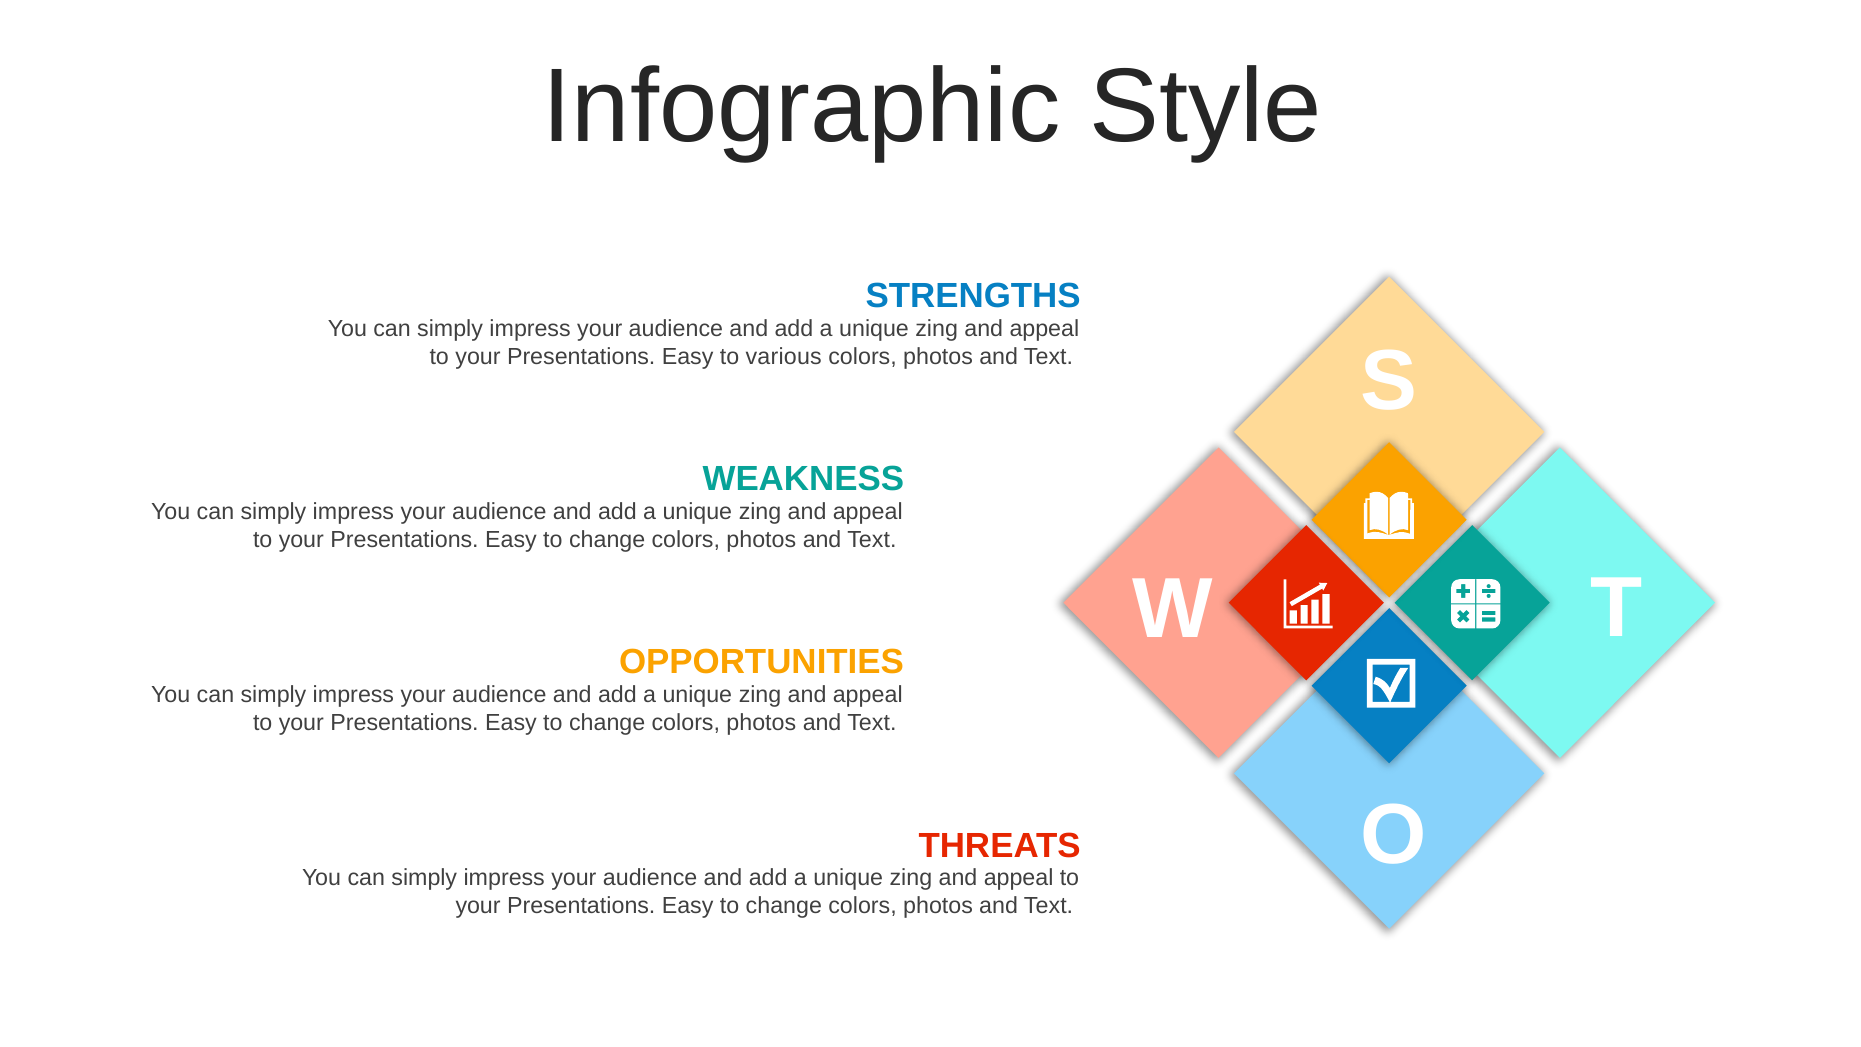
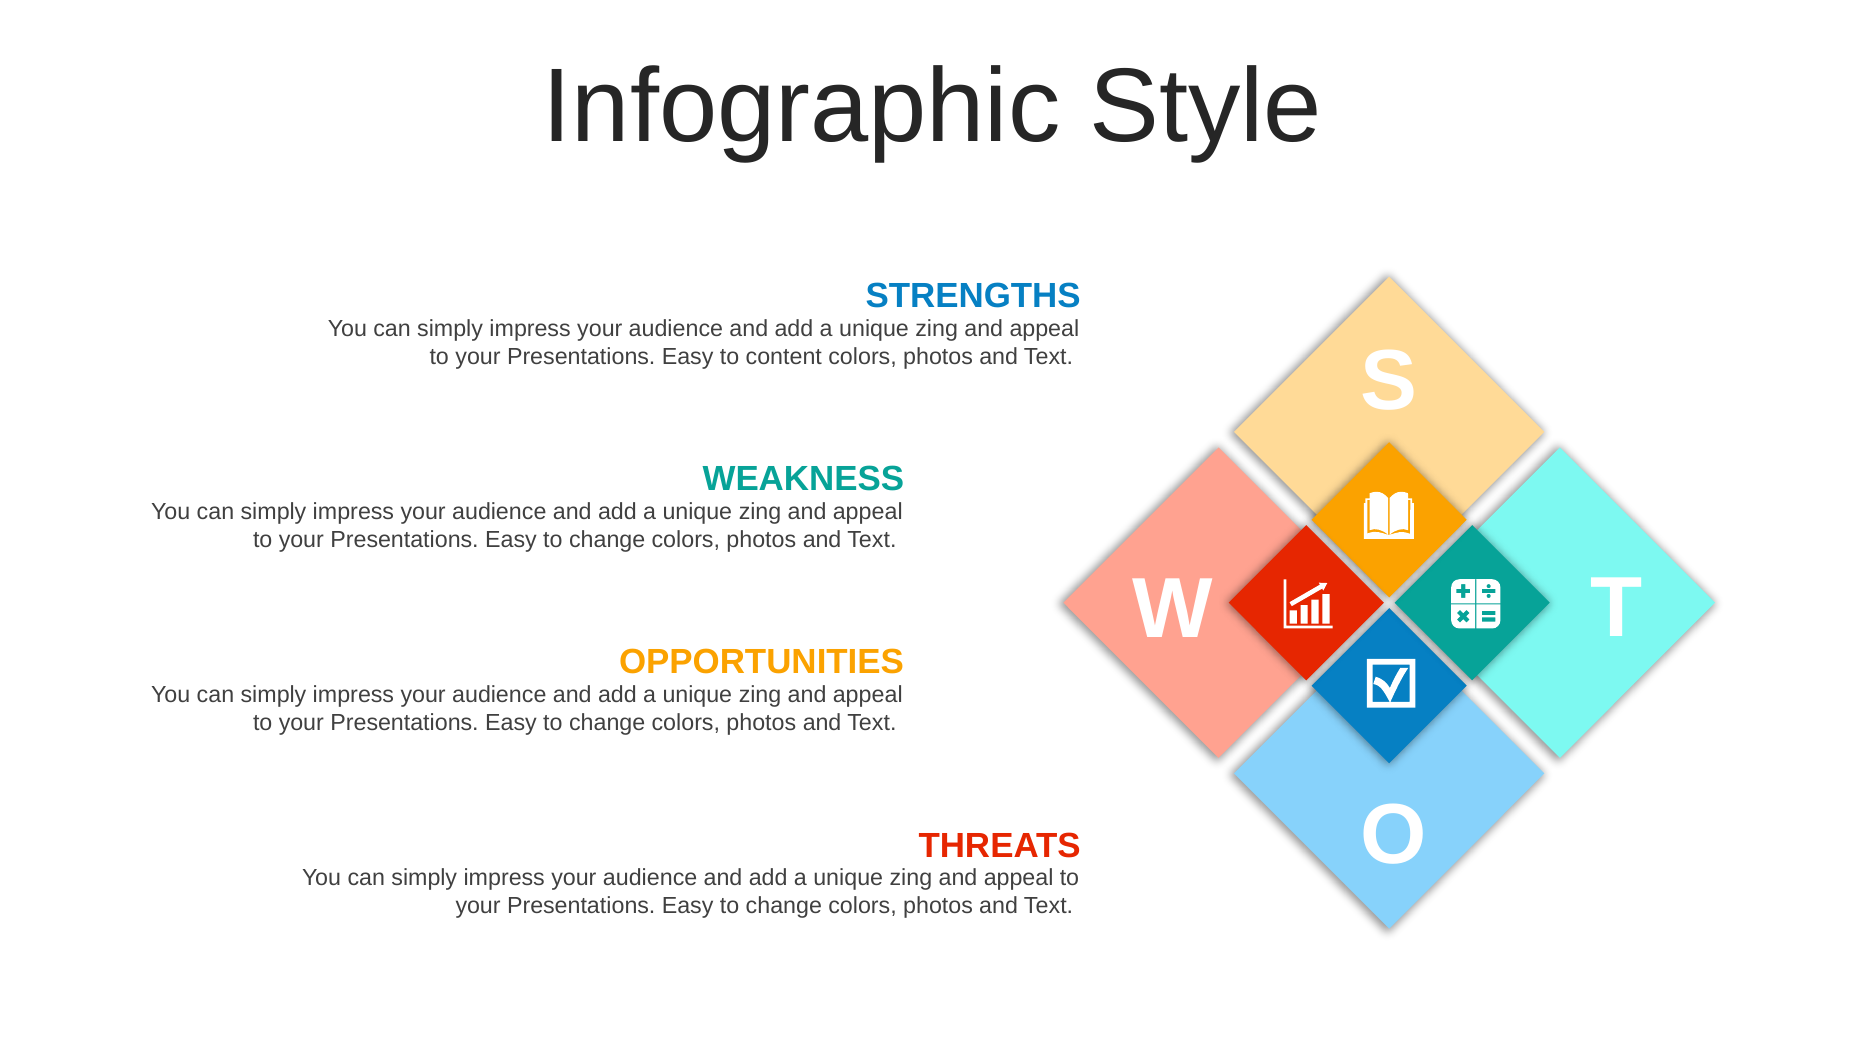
various: various -> content
